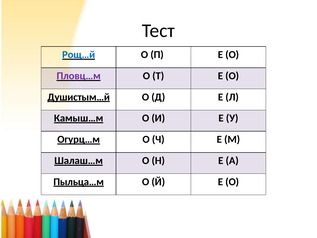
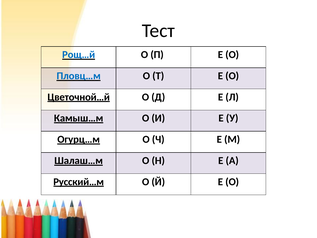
Пловц…м colour: purple -> blue
Душистым…й: Душистым…й -> Цветочной…й
Пыльца…м: Пыльца…м -> Русский…м
